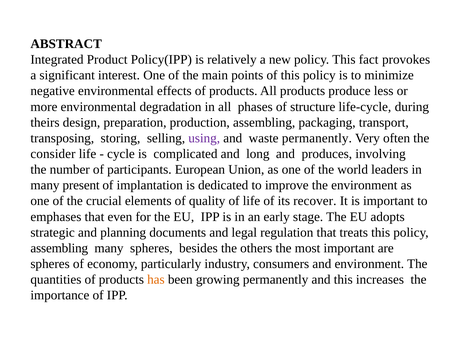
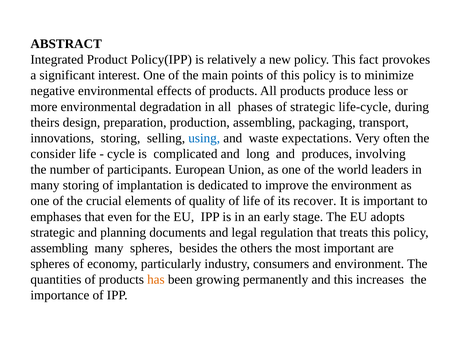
of structure: structure -> strategic
transposing: transposing -> innovations
using colour: purple -> blue
waste permanently: permanently -> expectations
many present: present -> storing
